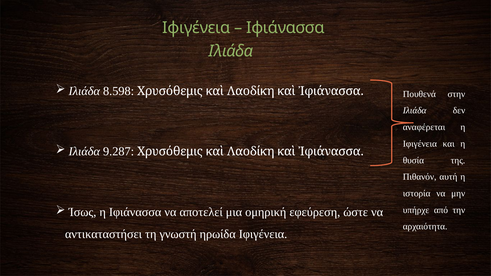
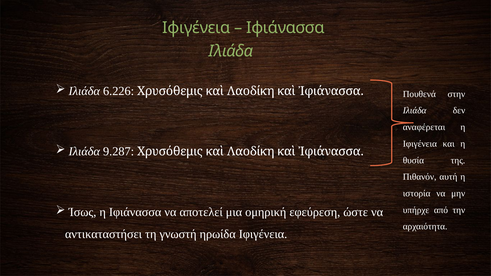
8.598: 8.598 -> 6.226
